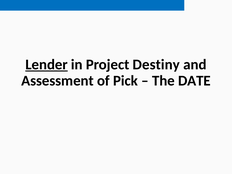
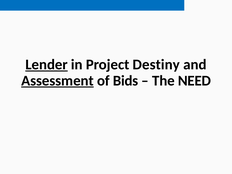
Assessment underline: none -> present
Pick: Pick -> Bids
DATE: DATE -> NEED
